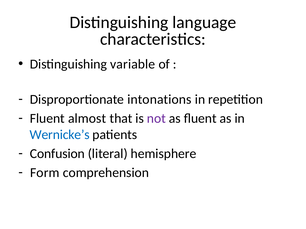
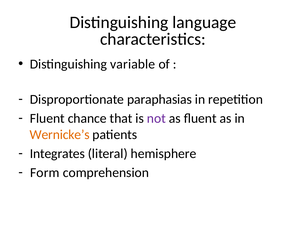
intonations: intonations -> paraphasias
almost: almost -> chance
Wernicke’s colour: blue -> orange
Confusion: Confusion -> Integrates
